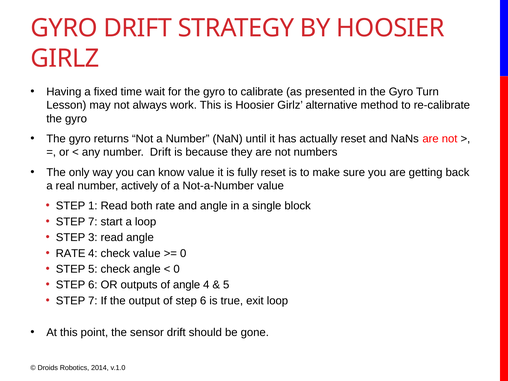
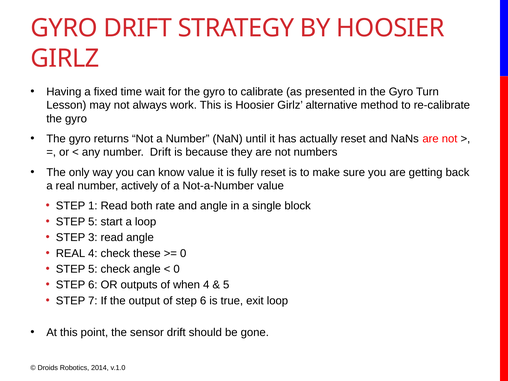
7 at (93, 222): 7 -> 5
RATE at (71, 253): RATE -> REAL
check value: value -> these
of angle: angle -> when
